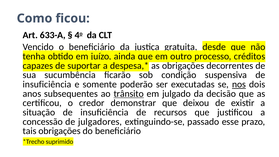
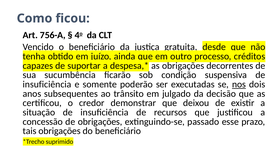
633-A: 633-A -> 756-A
trânsito underline: present -> none
de julgadores: julgadores -> obrigações
